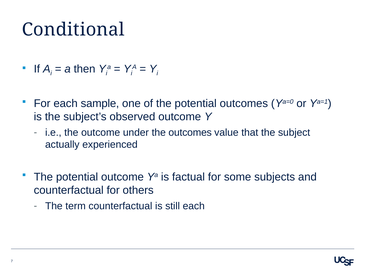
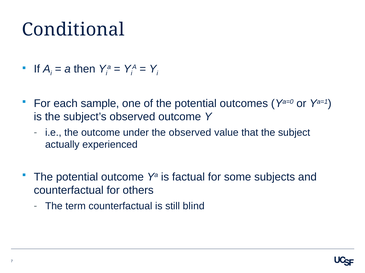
the outcomes: outcomes -> observed
still each: each -> blind
